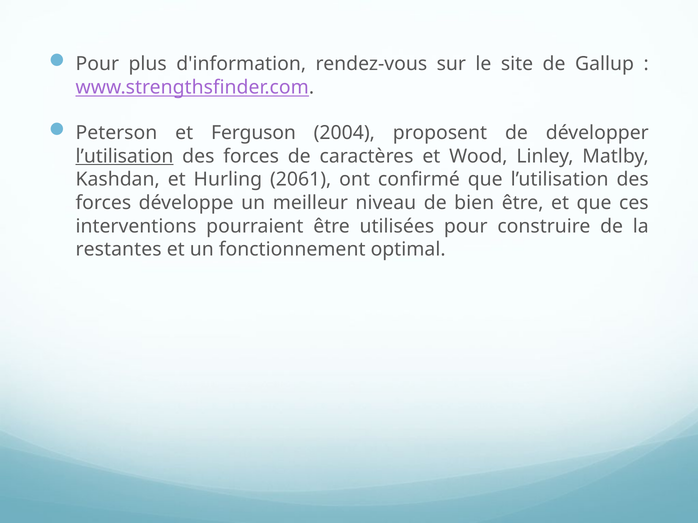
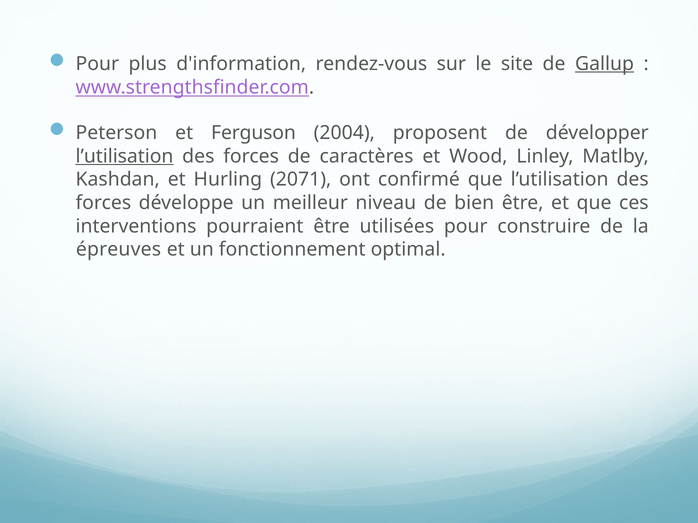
Gallup underline: none -> present
2061: 2061 -> 2071
restantes: restantes -> épreuves
